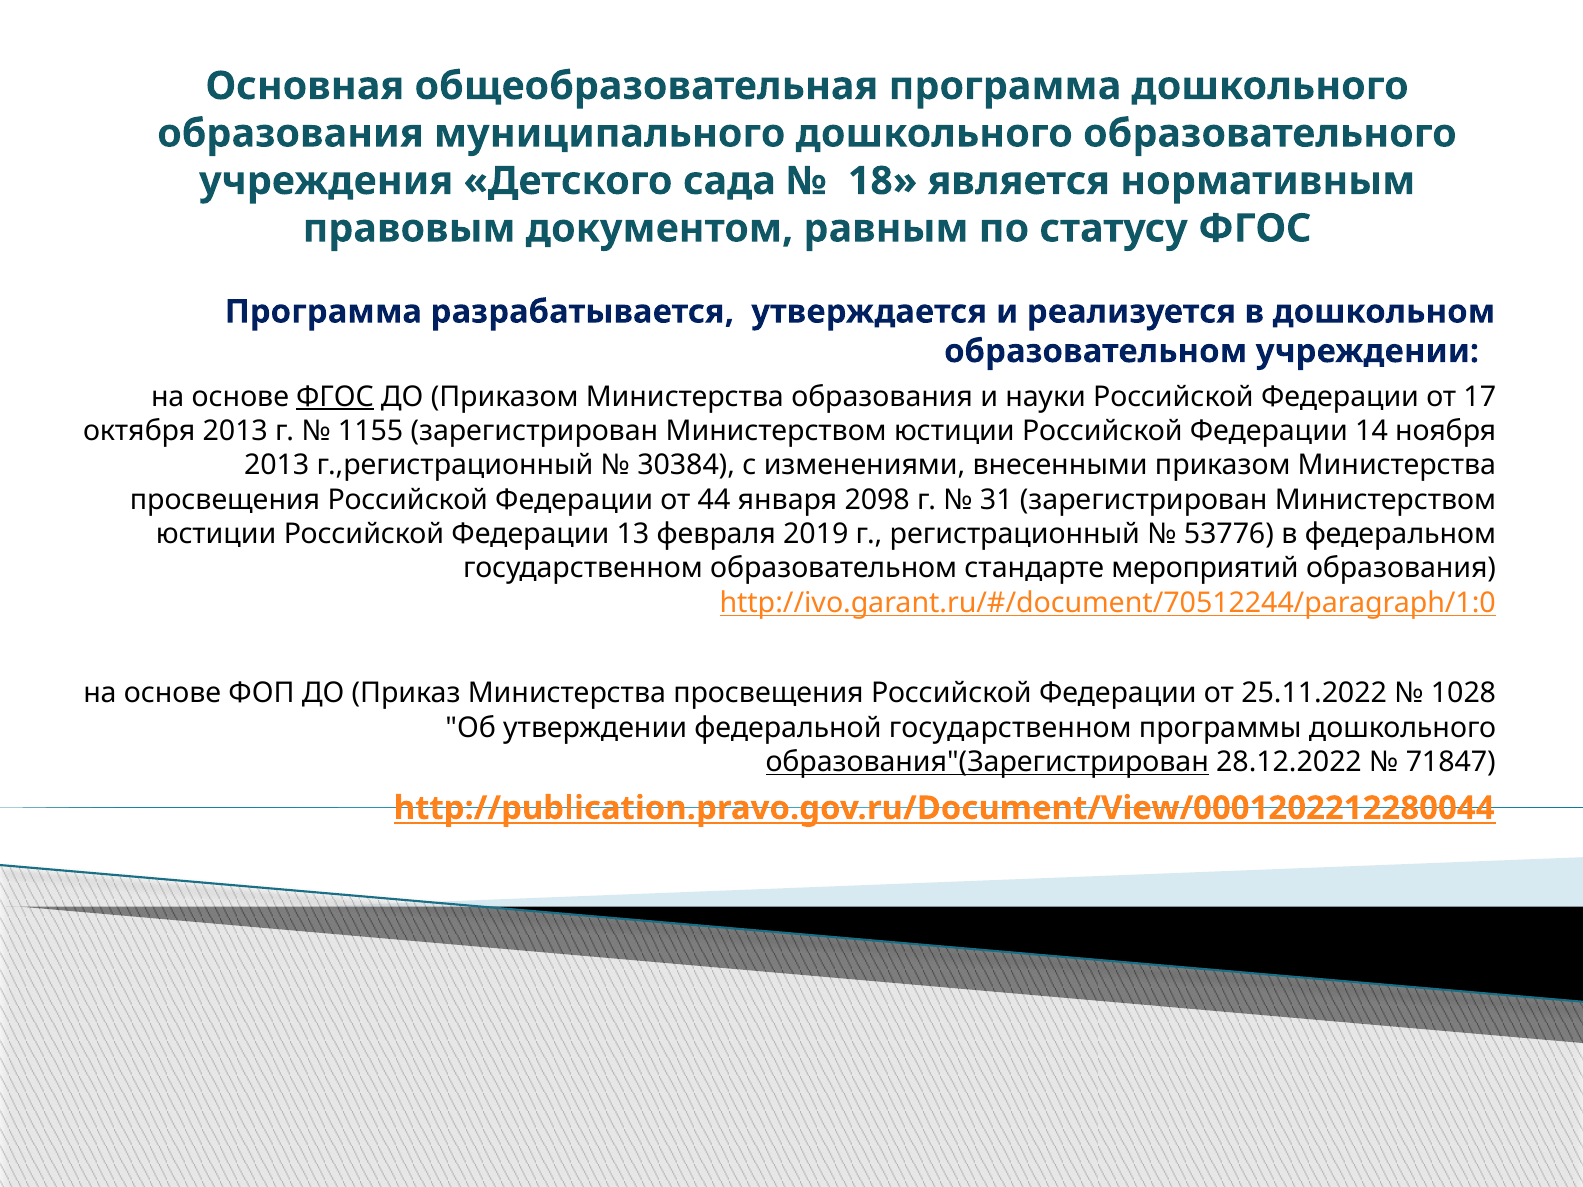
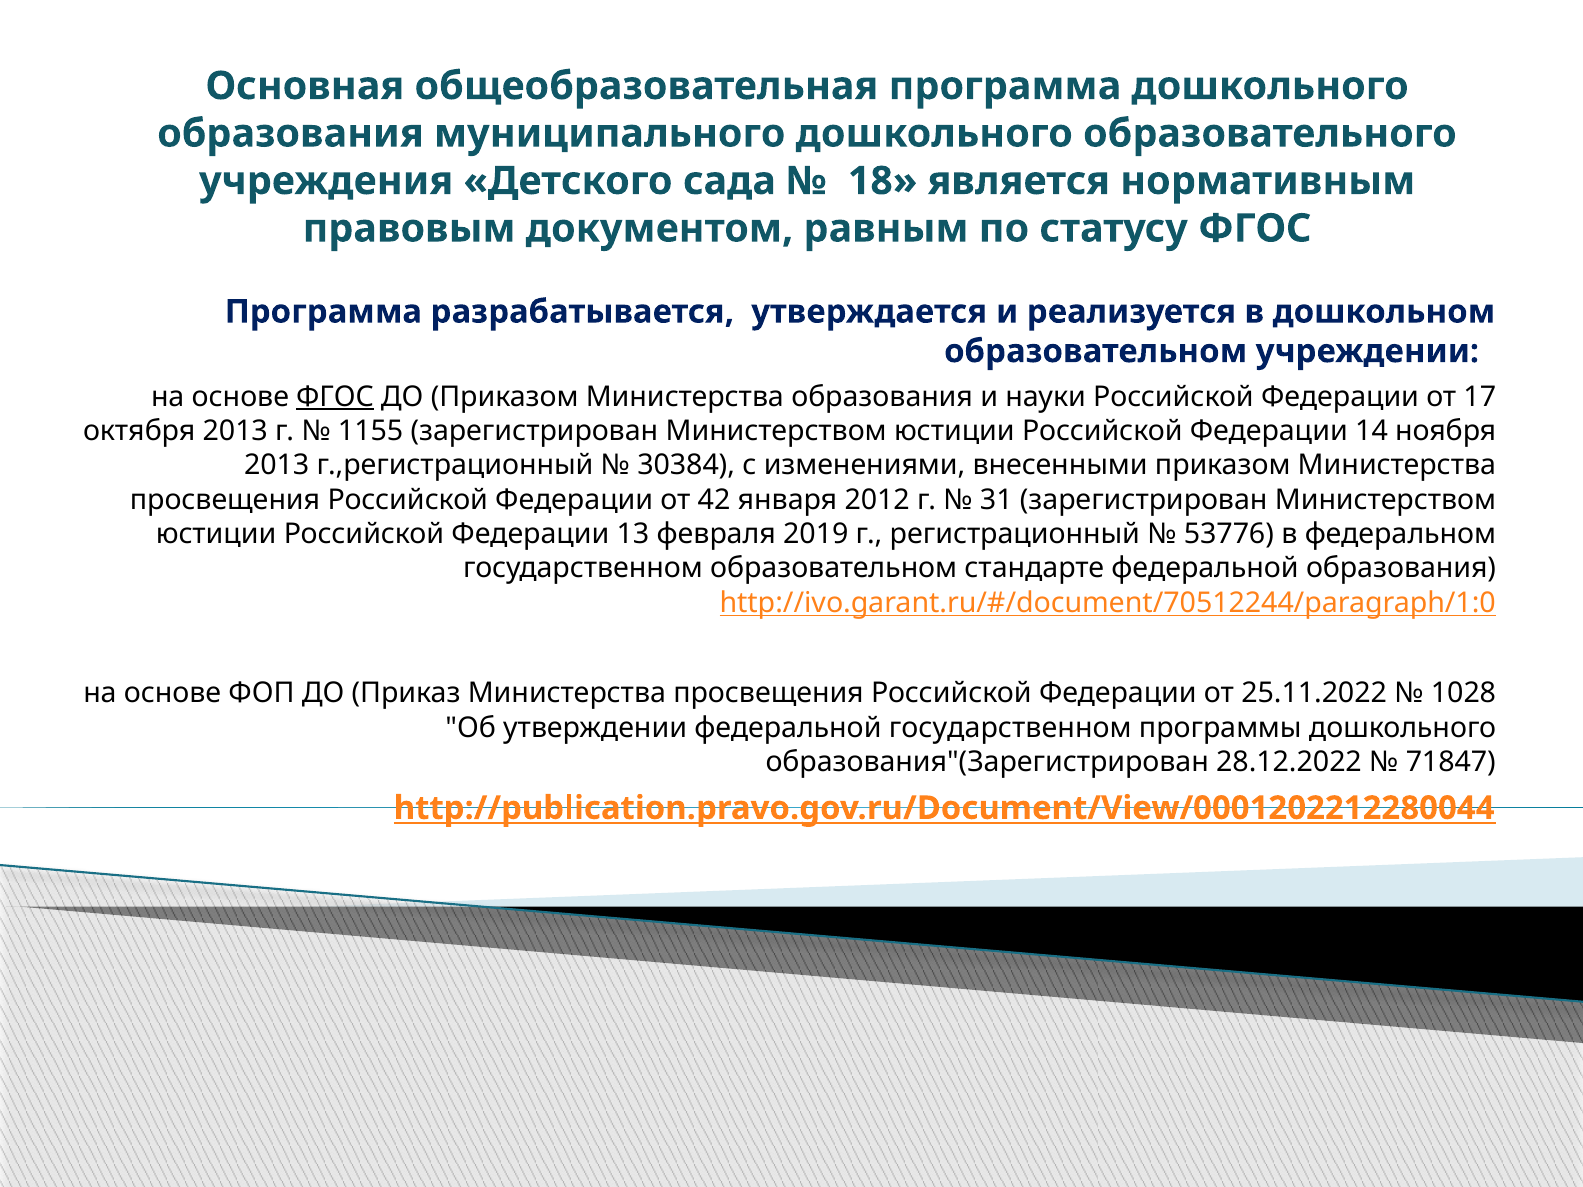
44: 44 -> 42
2098: 2098 -> 2012
стандарте мероприятий: мероприятий -> федеральной
образования"(Зарегистрирован underline: present -> none
